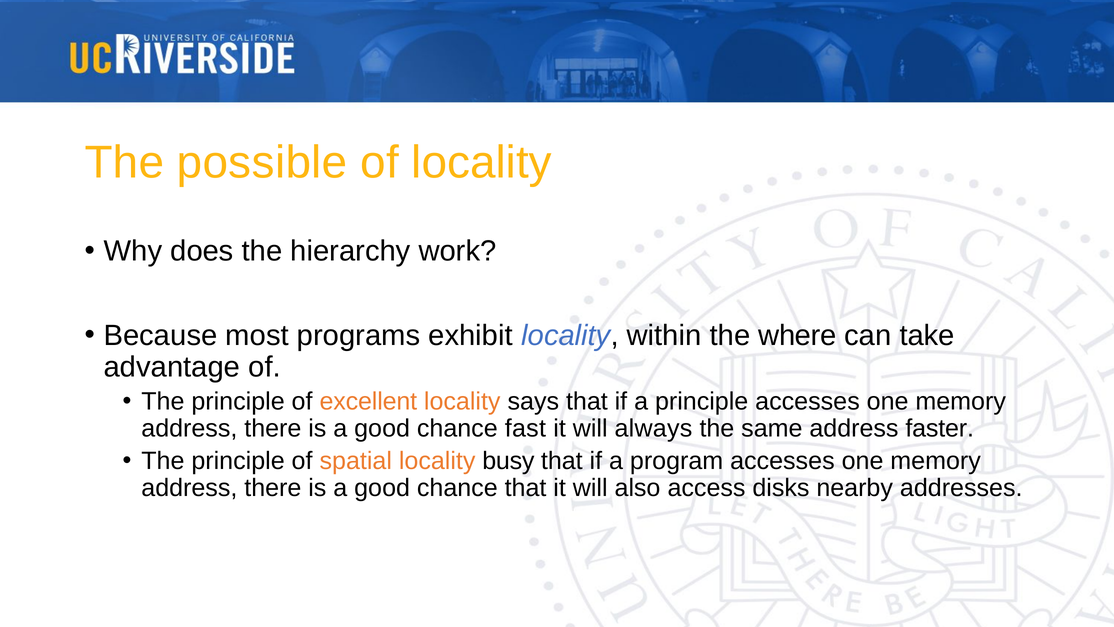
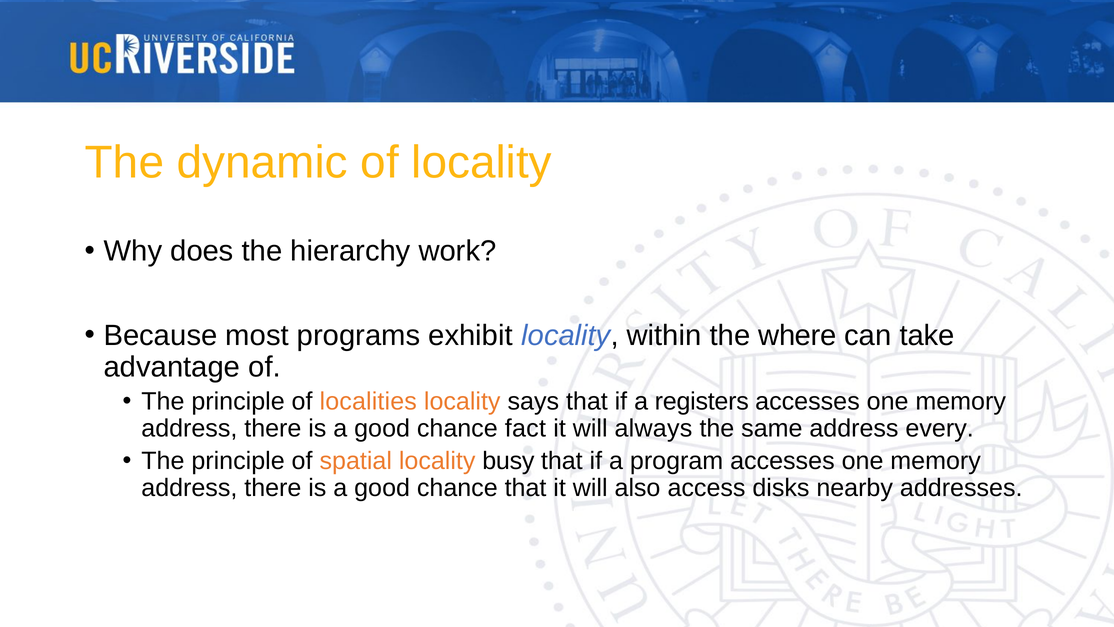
possible: possible -> dynamic
excellent: excellent -> localities
a principle: principle -> registers
fast: fast -> fact
faster: faster -> every
